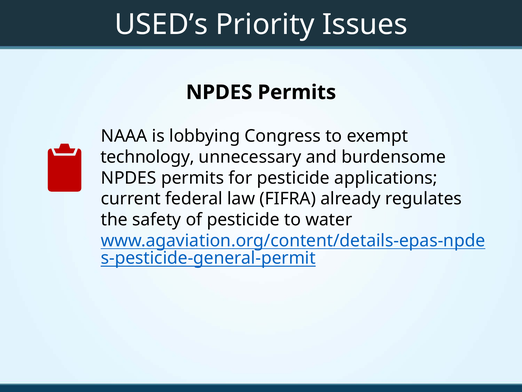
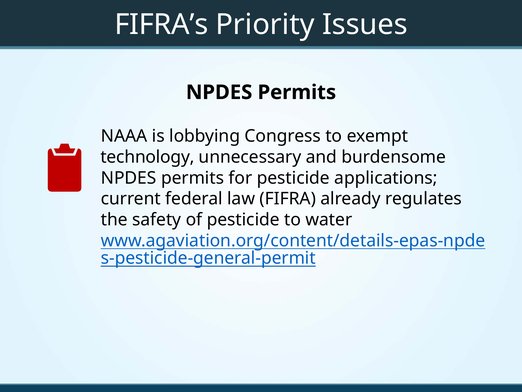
USED’s: USED’s -> FIFRA’s
